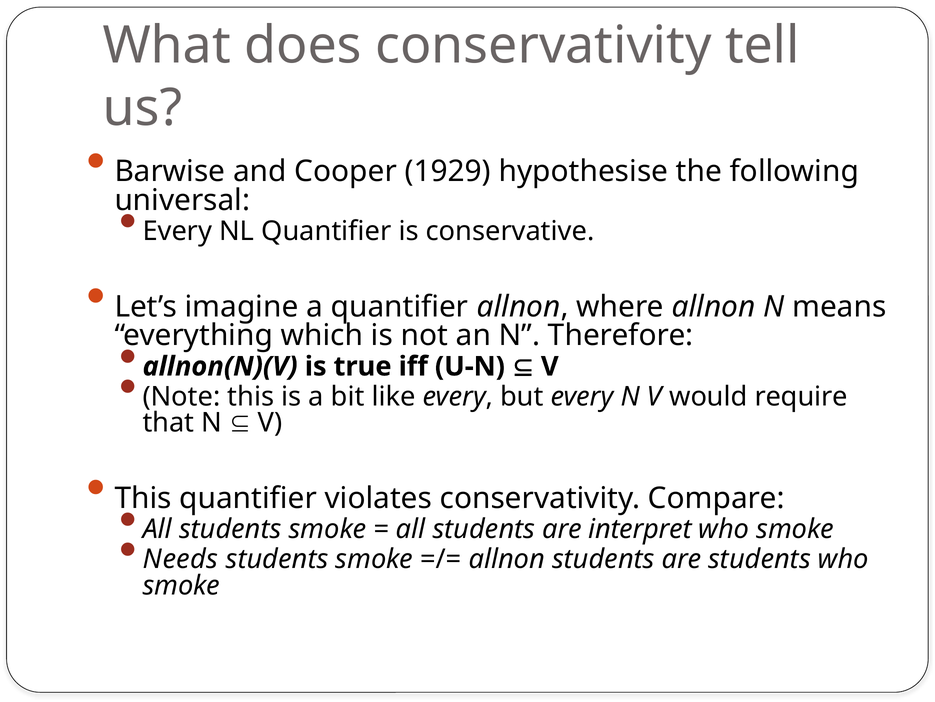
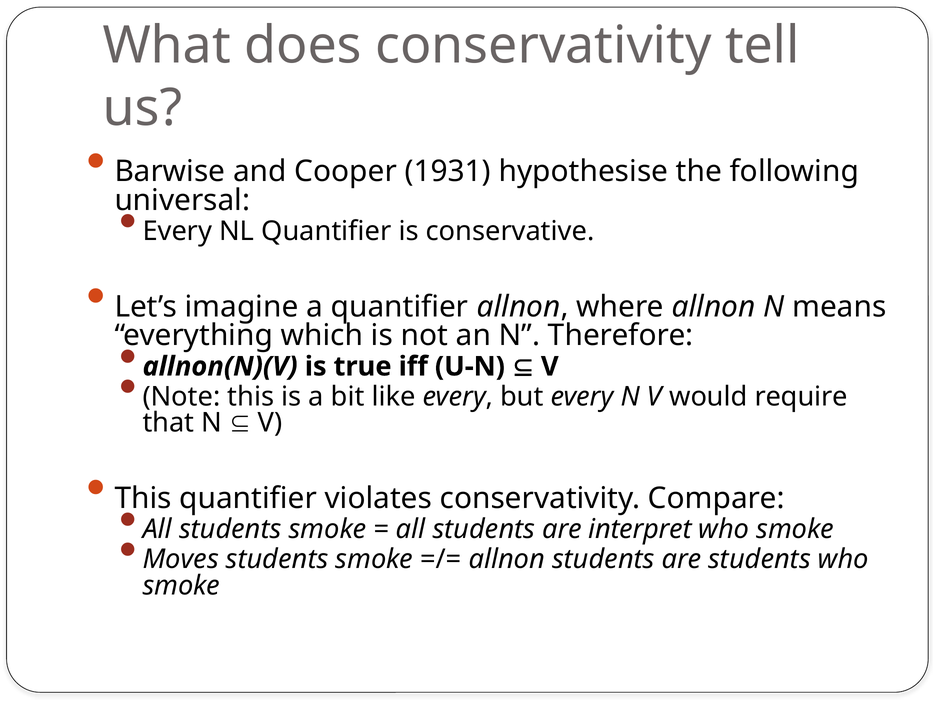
1929: 1929 -> 1931
Needs: Needs -> Moves
